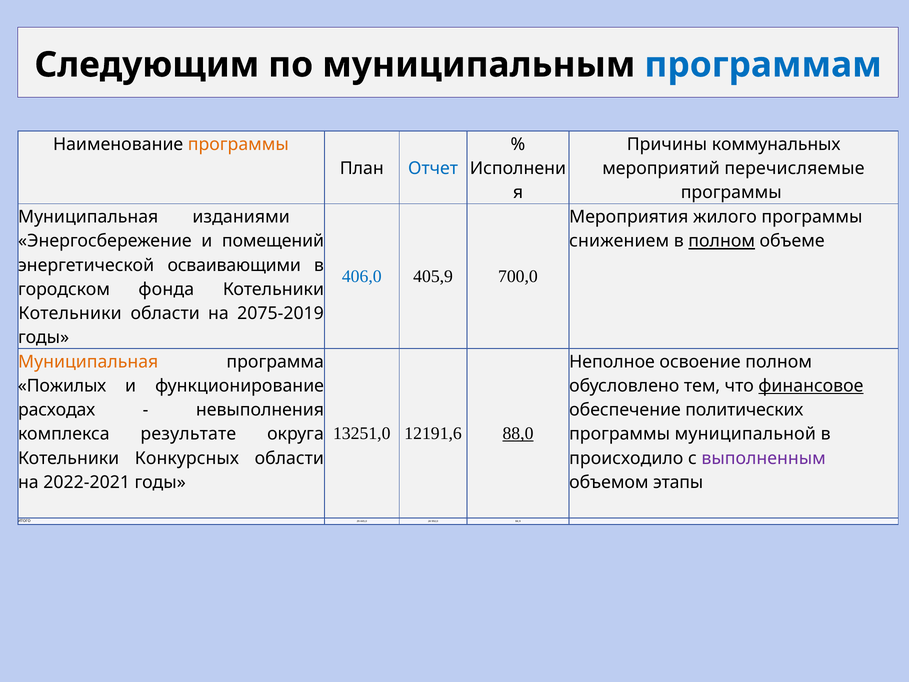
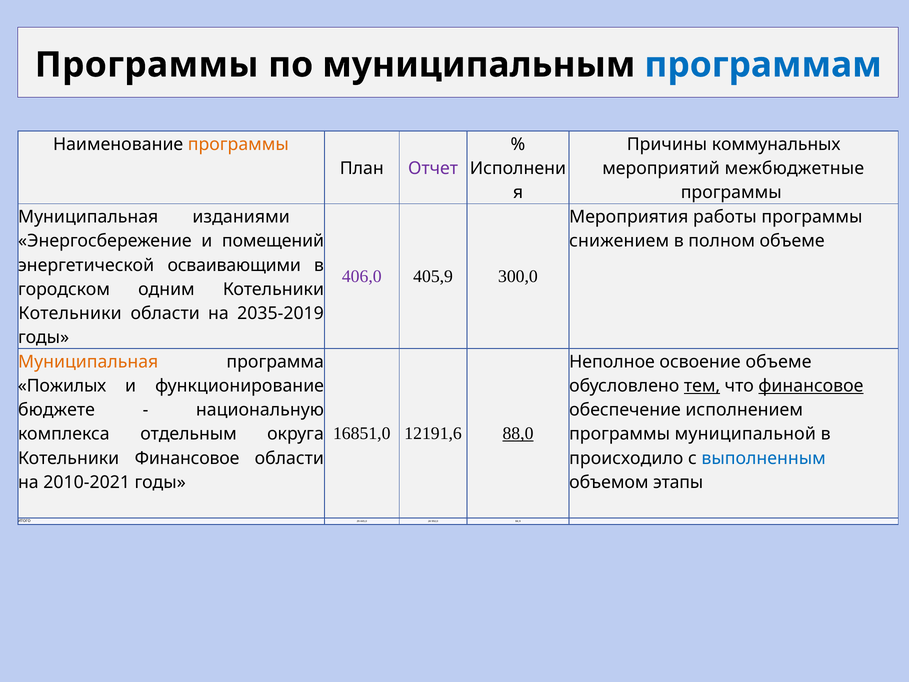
Следующим at (147, 65): Следующим -> Программы
Отчет colour: blue -> purple
перечисляемые: перечисляемые -> межбюджетные
жилого: жилого -> работы
полном at (722, 241) underline: present -> none
406,0 colour: blue -> purple
700,0: 700,0 -> 300,0
фонда: фонда -> одним
2075-2019: 2075-2019 -> 2035-2019
освоение полном: полном -> объеме
тем underline: none -> present
расходах: расходах -> бюджете
невыполнения: невыполнения -> национальную
политических: политических -> исполнением
13251,0: 13251,0 -> 16851,0
результате: результате -> отдельным
Котельники Конкурсных: Конкурсных -> Финансовое
выполненным colour: purple -> blue
2022-2021: 2022-2021 -> 2010-2021
